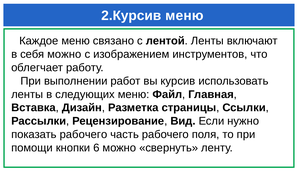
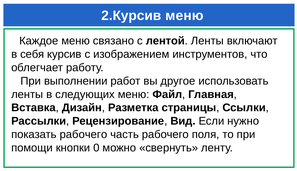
себя можно: можно -> курсив
курсив: курсив -> другое
6: 6 -> 0
